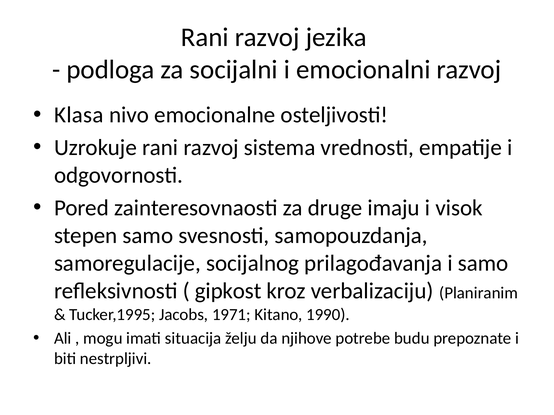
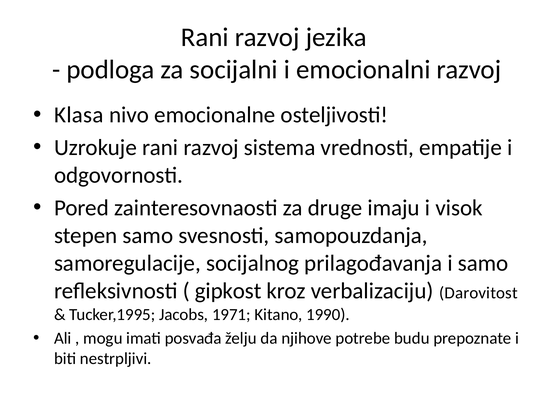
Planiranim: Planiranim -> Darovitost
situacija: situacija -> posvađa
